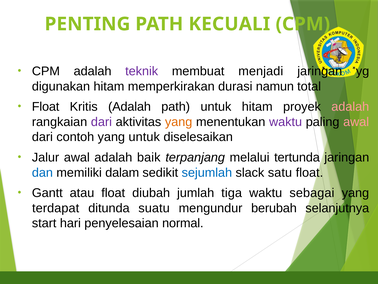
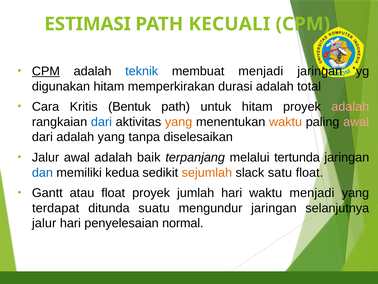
PENTING: PENTING -> ESTIMASI
CPM at (46, 71) underline: none -> present
teknik colour: purple -> blue
durasi namun: namun -> adalah
Float at (46, 107): Float -> Cara
Kritis Adalah: Adalah -> Bentuk
dari at (101, 122) colour: purple -> blue
waktu at (286, 122) colour: purple -> orange
dari contoh: contoh -> adalah
yang untuk: untuk -> tanpa
dalam: dalam -> kedua
sejumlah colour: blue -> orange
float diubah: diubah -> proyek
jumlah tiga: tiga -> hari
waktu sebagai: sebagai -> menjadi
mengundur berubah: berubah -> jaringan
start at (44, 223): start -> jalur
